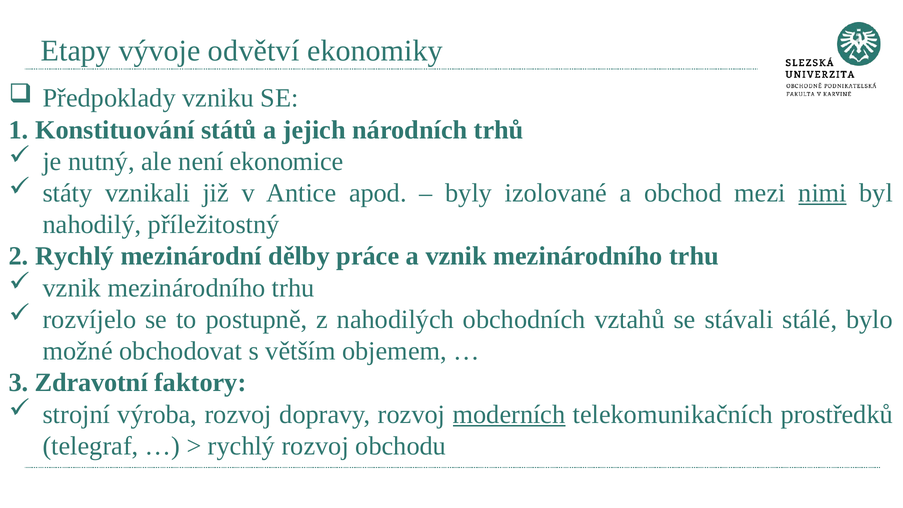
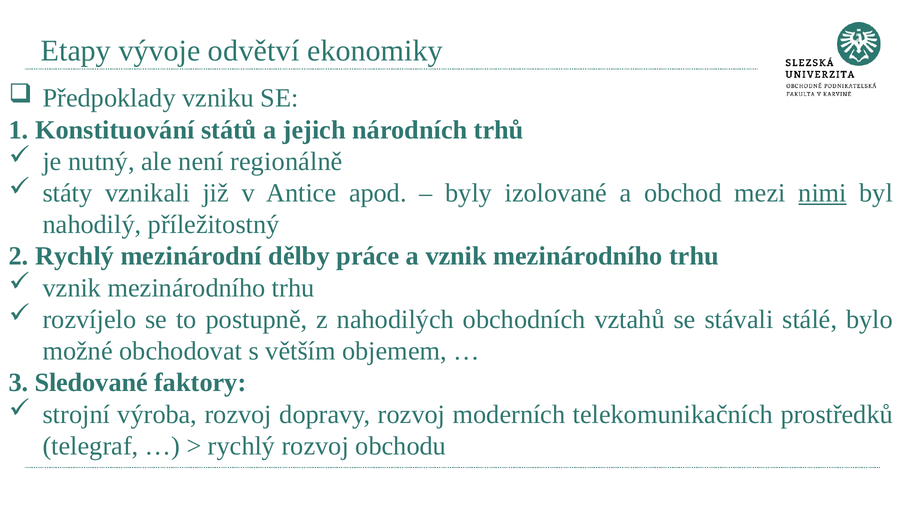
ekonomice: ekonomice -> regionálně
Zdravotní: Zdravotní -> Sledované
moderních underline: present -> none
